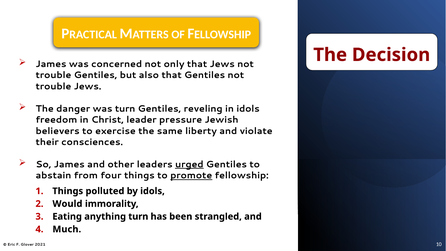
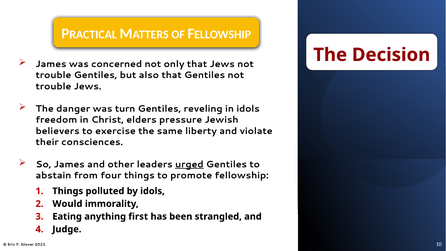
leader: leader -> elders
promote underline: present -> none
anything turn: turn -> first
Much: Much -> Judge
